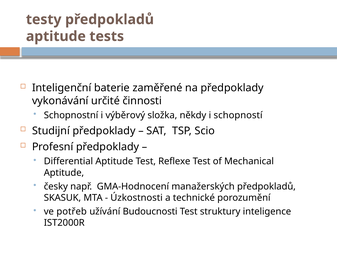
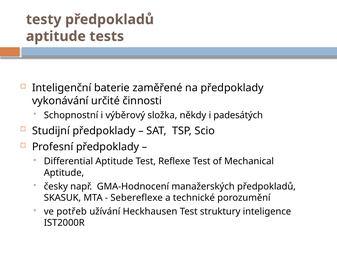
schopností: schopností -> padesátých
Úzkostnosti: Úzkostnosti -> Sebereflexe
Budoucnosti: Budoucnosti -> Heckhausen
